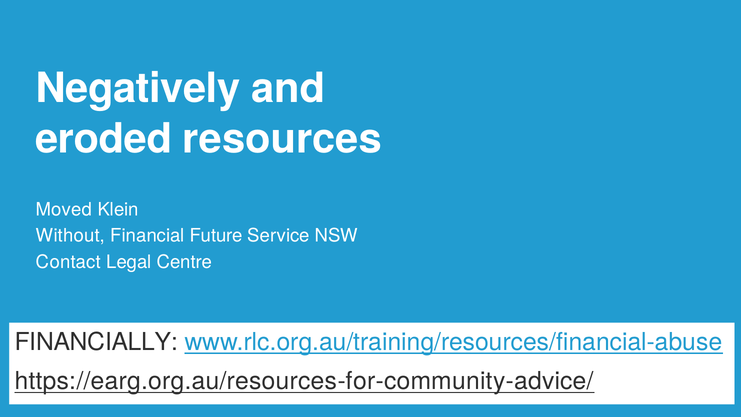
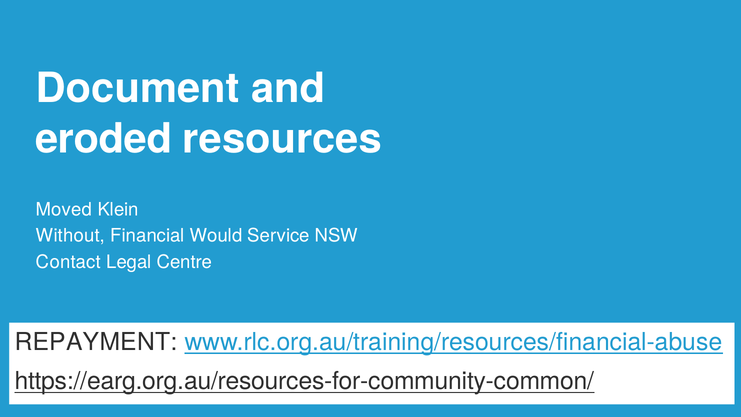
Negatively: Negatively -> Document
Future: Future -> Would
FINANCIALLY: FINANCIALLY -> REPAYMENT
https://earg.org.au/resources-for-community-advice/: https://earg.org.au/resources-for-community-advice/ -> https://earg.org.au/resources-for-community-common/
